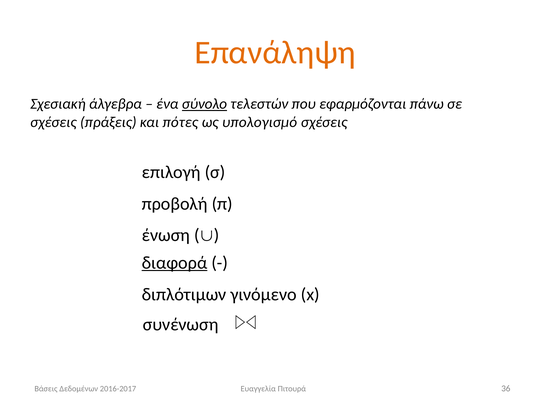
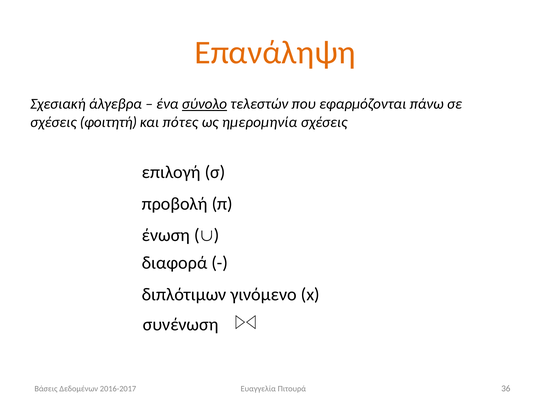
πράξεις: πράξεις -> φοιτητή
υπολογισμό: υπολογισμό -> ημερομηνία
διαφορά underline: present -> none
